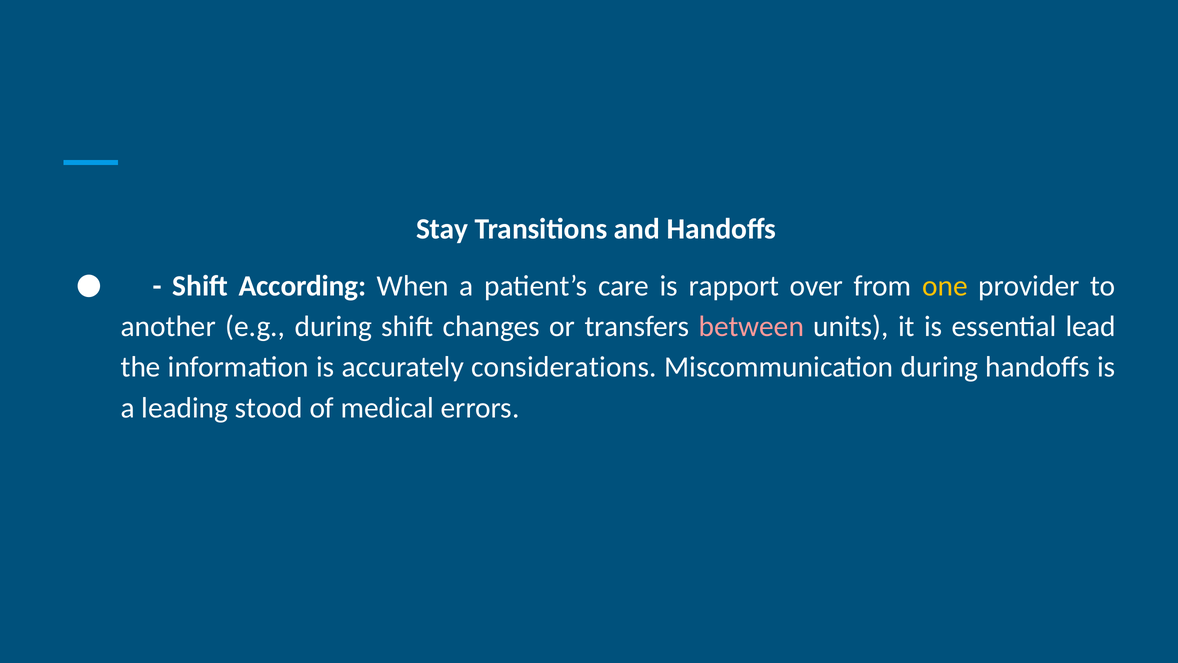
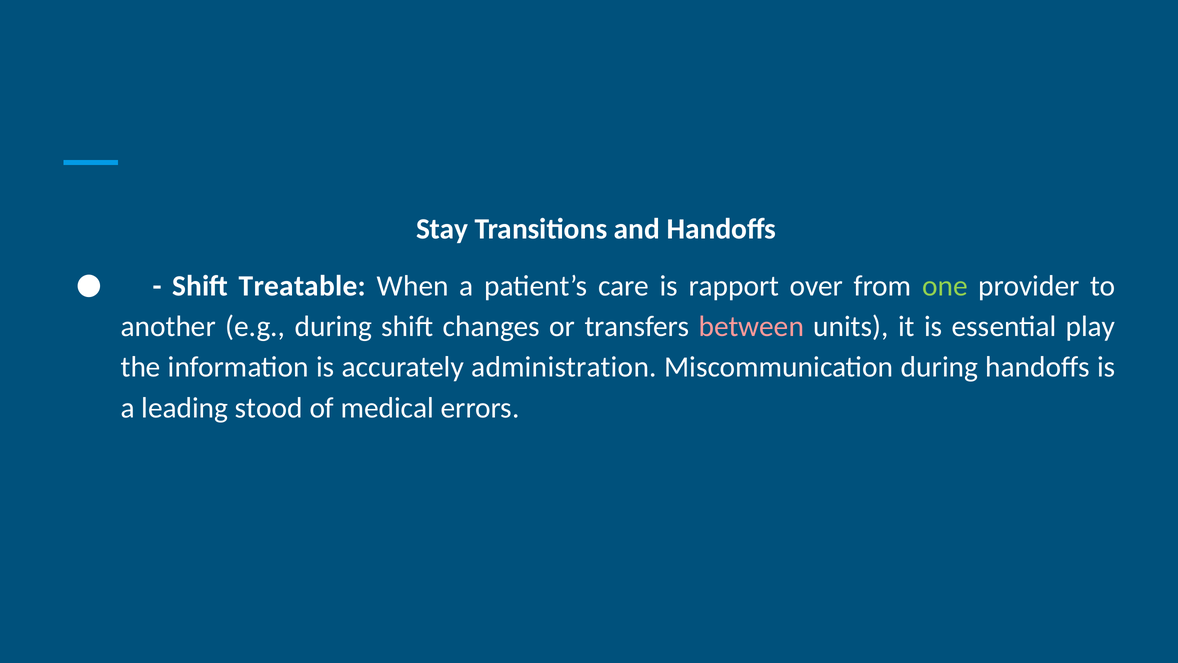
According: According -> Treatable
one colour: yellow -> light green
lead: lead -> play
considerations: considerations -> administration
